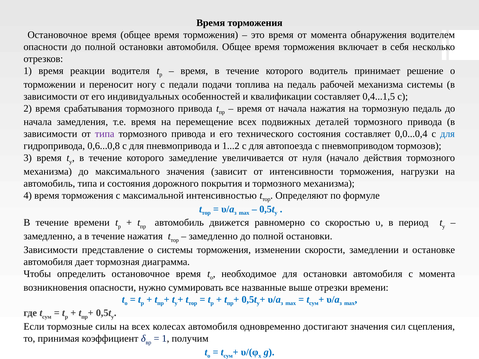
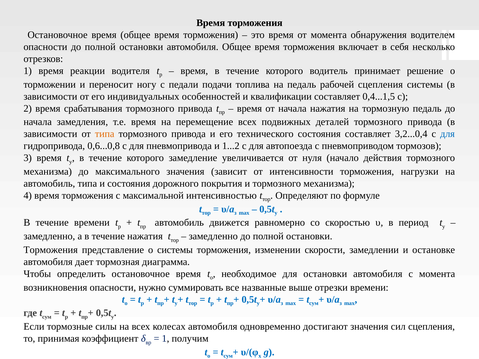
рабочей механизма: механизма -> сцепления
типа at (105, 134) colour: purple -> orange
0,0...0,4: 0,0...0,4 -> 3,2...0,4
Зависимости at (51, 250): Зависимости -> Торможения
